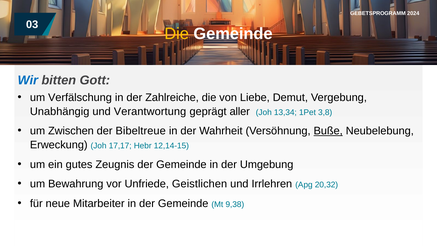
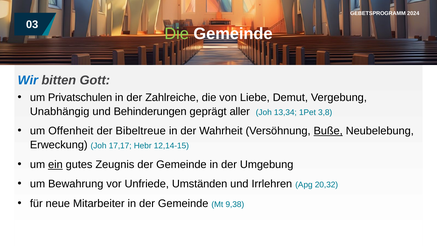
Die at (177, 34) colour: yellow -> light green
Verfälschung: Verfälschung -> Privatschulen
Verantwortung: Verantwortung -> Behinderungen
Zwischen: Zwischen -> Offenheit
ein underline: none -> present
Geistlichen: Geistlichen -> Umständen
